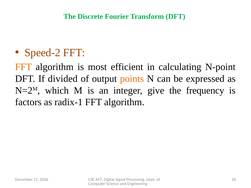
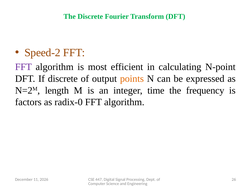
FFT at (23, 67) colour: orange -> purple
If divided: divided -> discrete
which: which -> length
give: give -> time
radix-1: radix-1 -> radix-0
